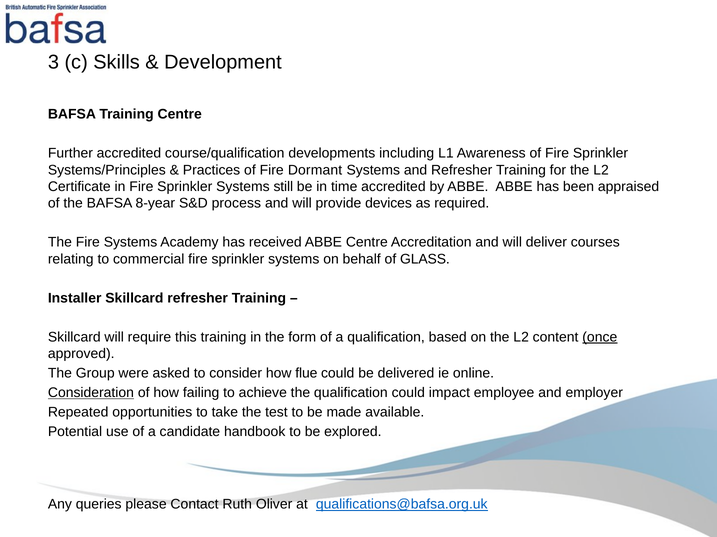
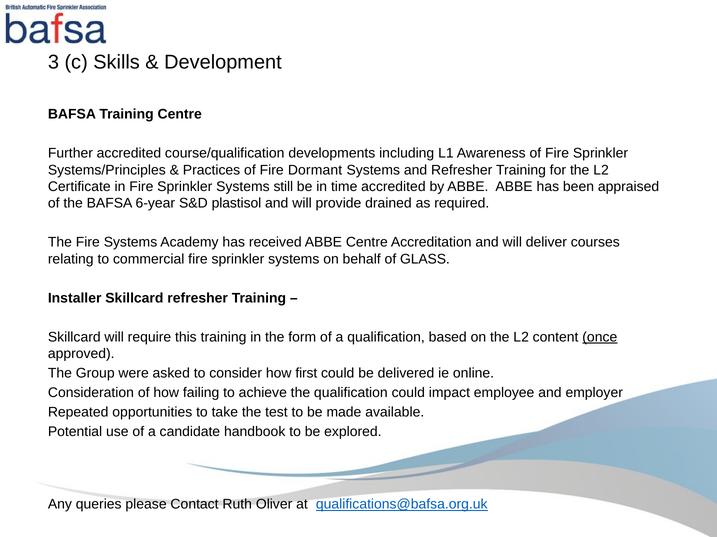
8-year: 8-year -> 6-year
process: process -> plastisol
devices: devices -> drained
flue: flue -> first
Consideration underline: present -> none
